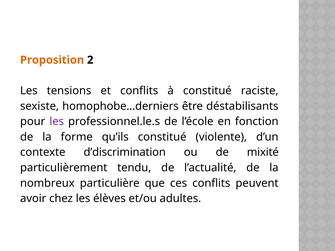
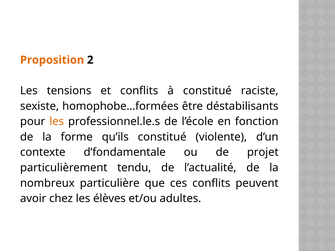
homophobe…derniers: homophobe…derniers -> homophobe…formées
les at (57, 122) colour: purple -> orange
d’discrimination: d’discrimination -> d’fondamentale
mixité: mixité -> projet
